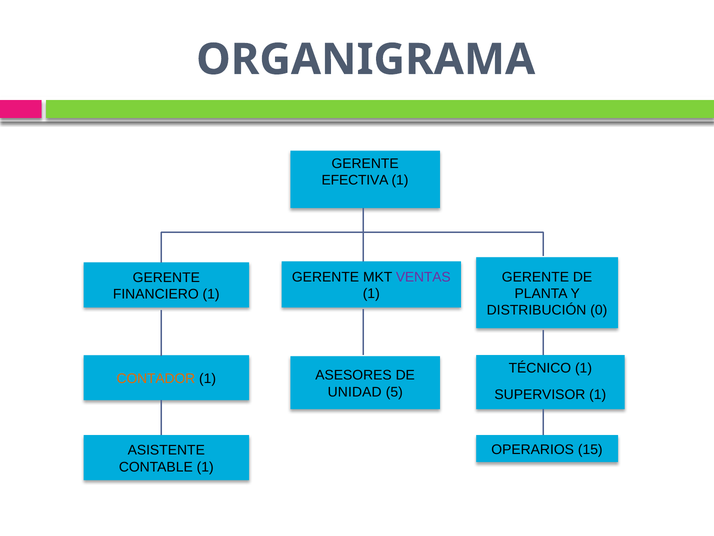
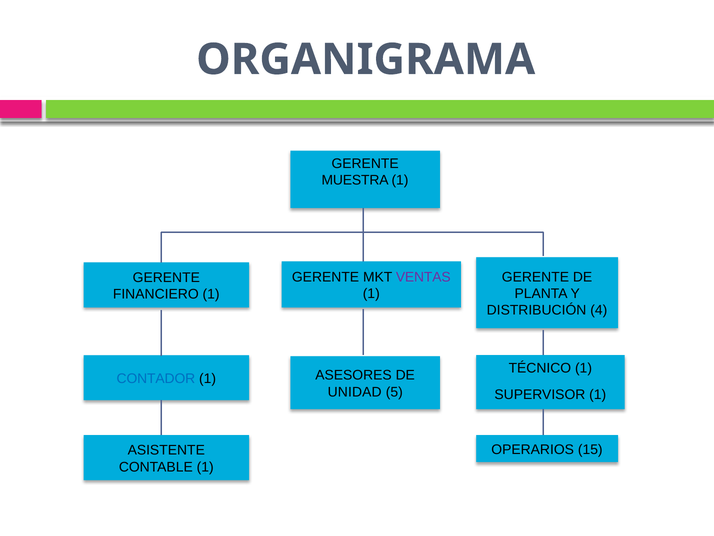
EFECTIVA: EFECTIVA -> MUESTRA
0: 0 -> 4
CONTADOR colour: orange -> blue
